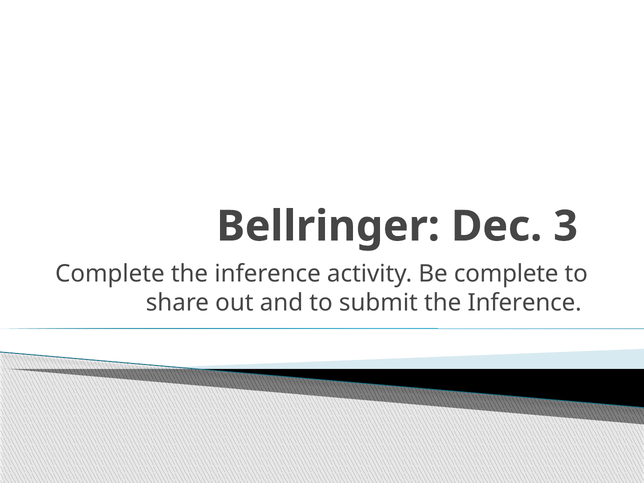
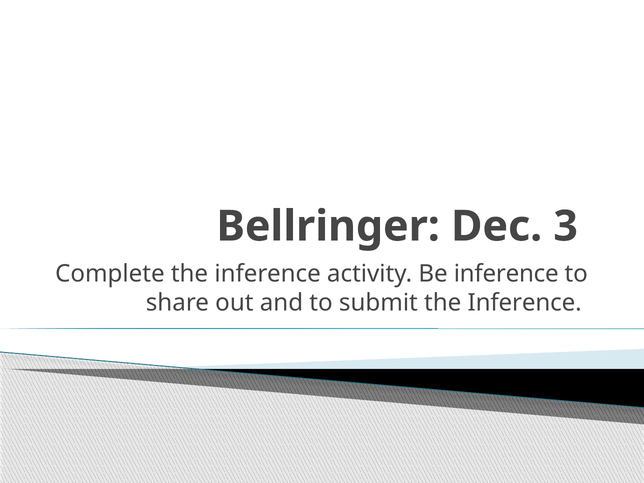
Be complete: complete -> inference
